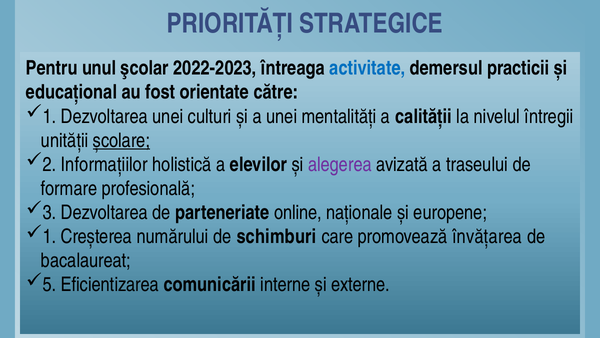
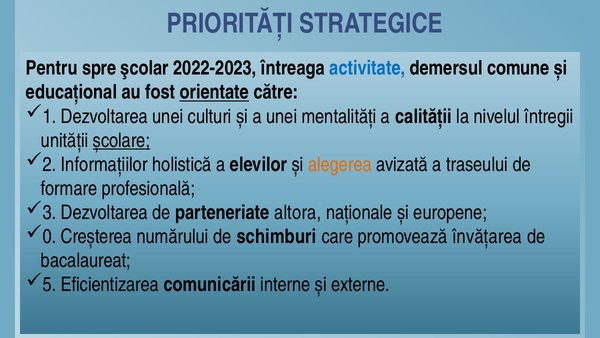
unul: unul -> spre
practicii: practicii -> comune
orientate underline: none -> present
alegerea colour: purple -> orange
online: online -> altora
1 at (49, 236): 1 -> 0
